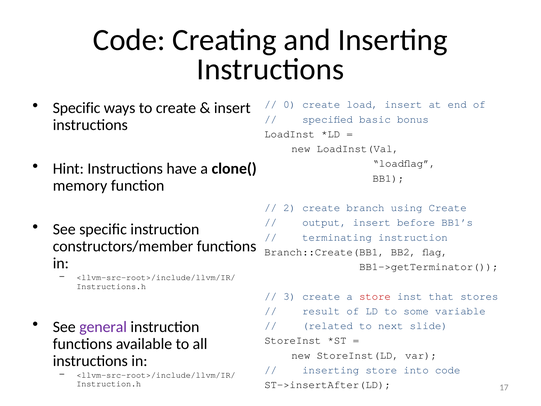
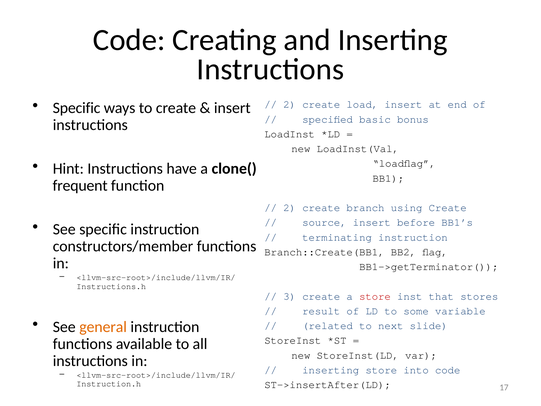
0 at (290, 104): 0 -> 2
memory: memory -> frequent
output: output -> source
general colour: purple -> orange
